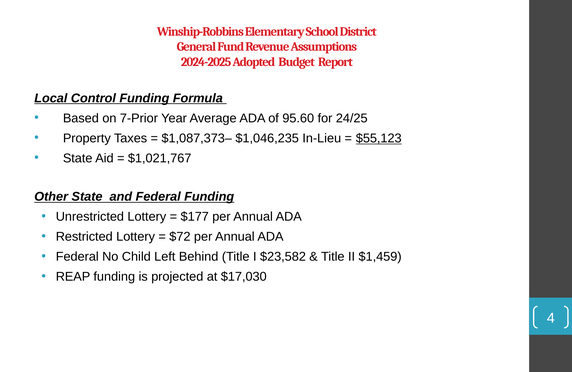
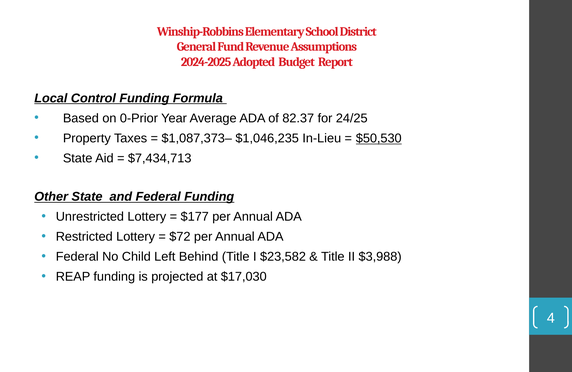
7-Prior: 7-Prior -> 0-Prior
95.60: 95.60 -> 82.37
$55,123: $55,123 -> $50,530
$1,021,767: $1,021,767 -> $7,434,713
$1,459: $1,459 -> $3,988
